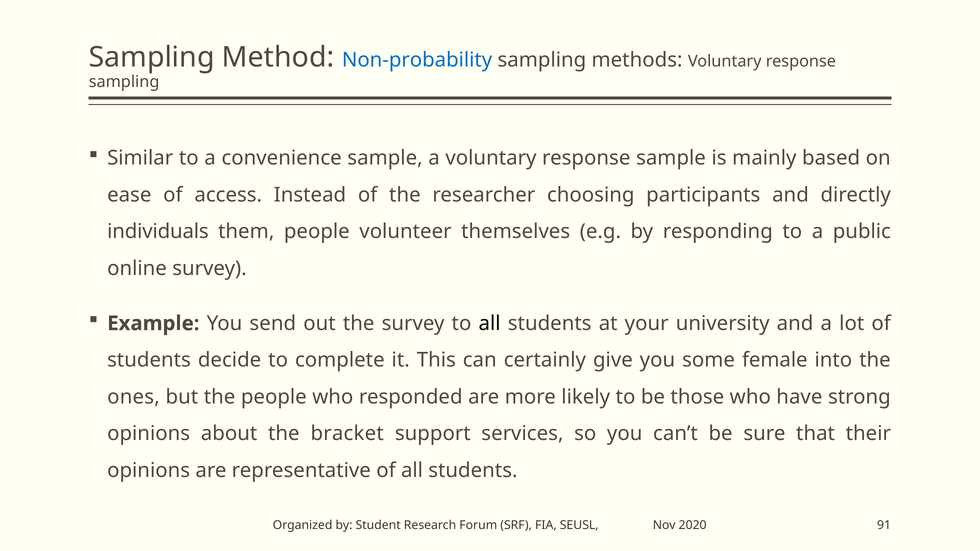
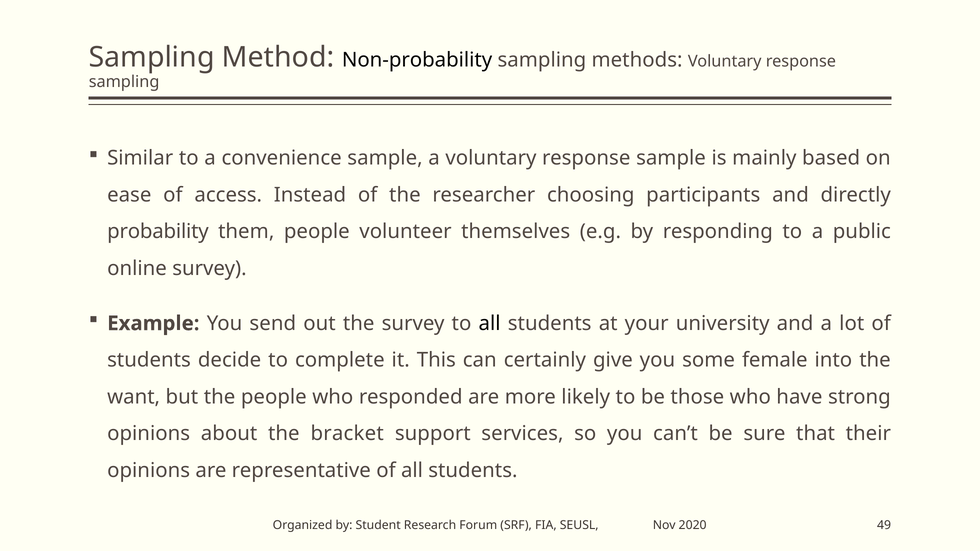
Non-probability colour: blue -> black
individuals: individuals -> probability
ones: ones -> want
91: 91 -> 49
